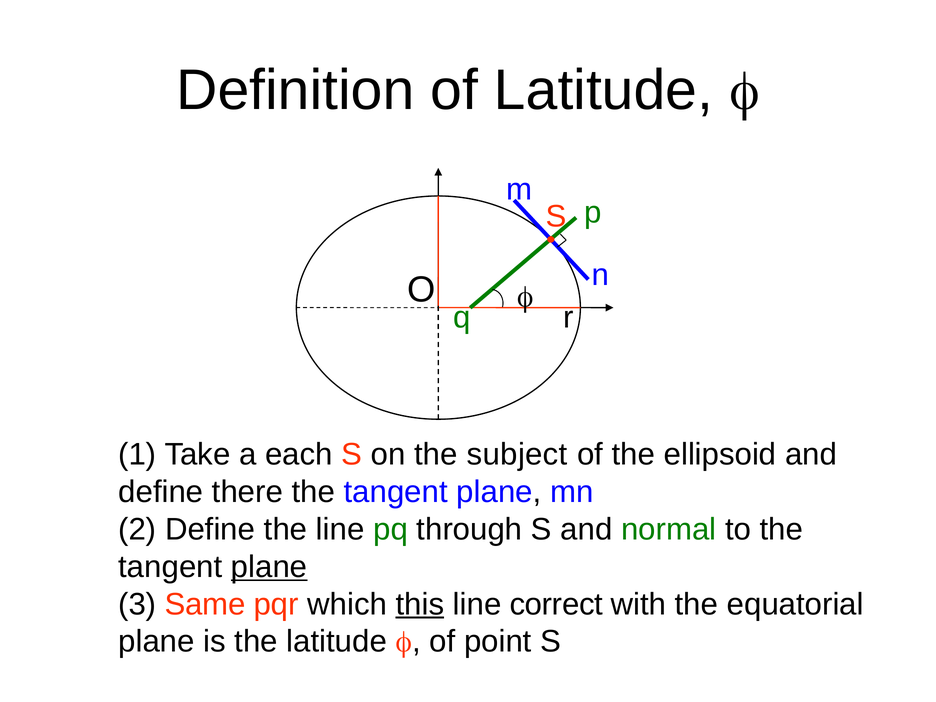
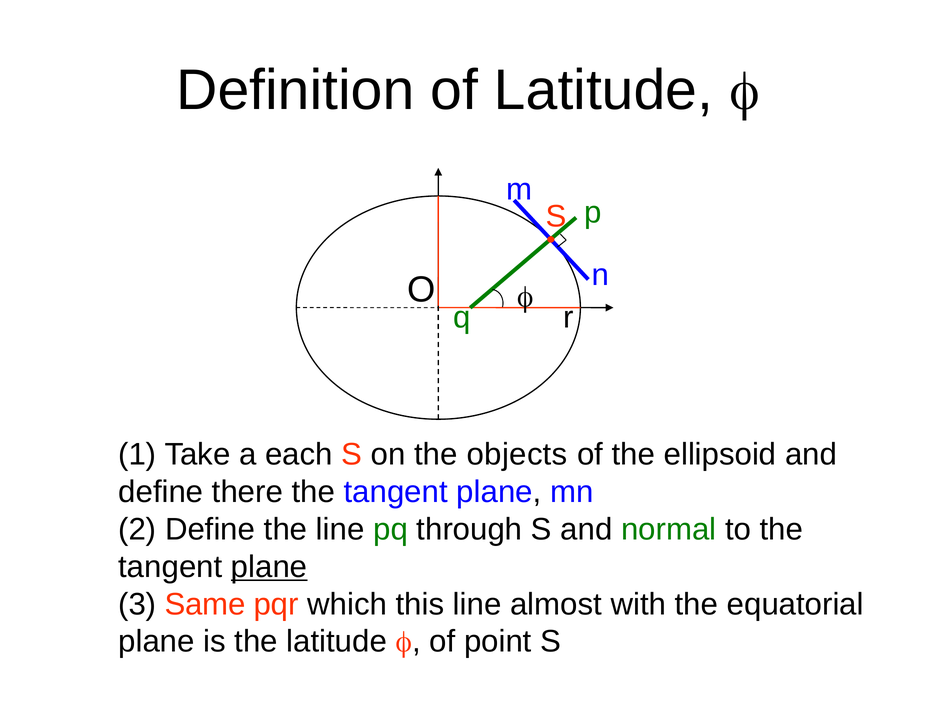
subject: subject -> objects
this underline: present -> none
correct: correct -> almost
